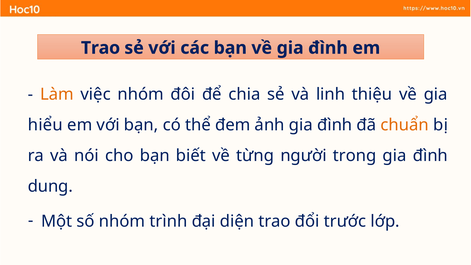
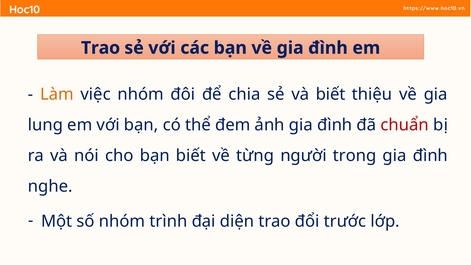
và linh: linh -> biết
hiểu: hiểu -> lung
chuẩn colour: orange -> red
dung: dung -> nghe
